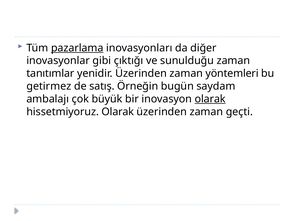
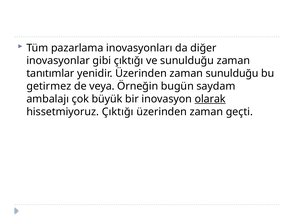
pazarlama underline: present -> none
zaman yöntemleri: yöntemleri -> sunulduğu
satış: satış -> veya
hissetmiyoruz Olarak: Olarak -> Çıktığı
